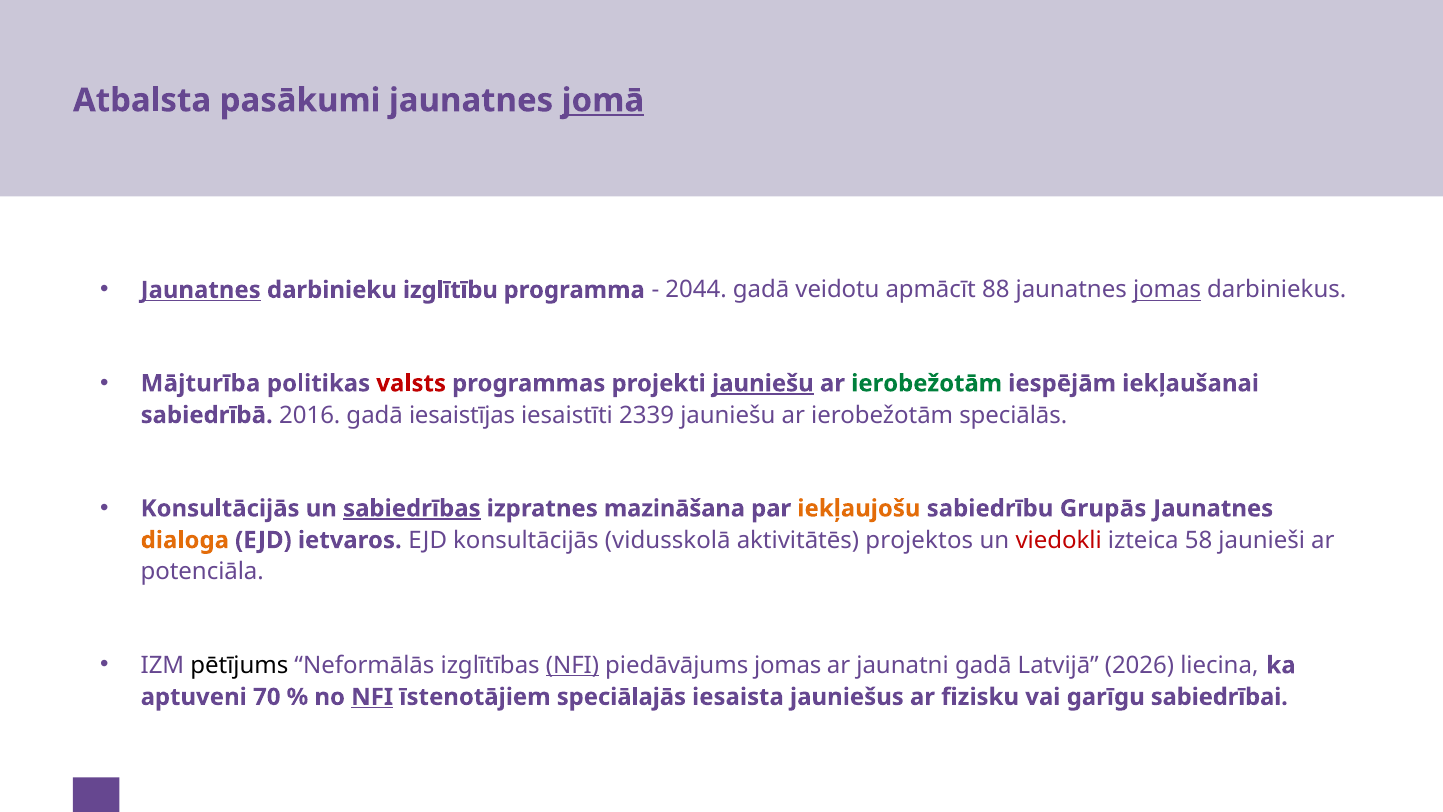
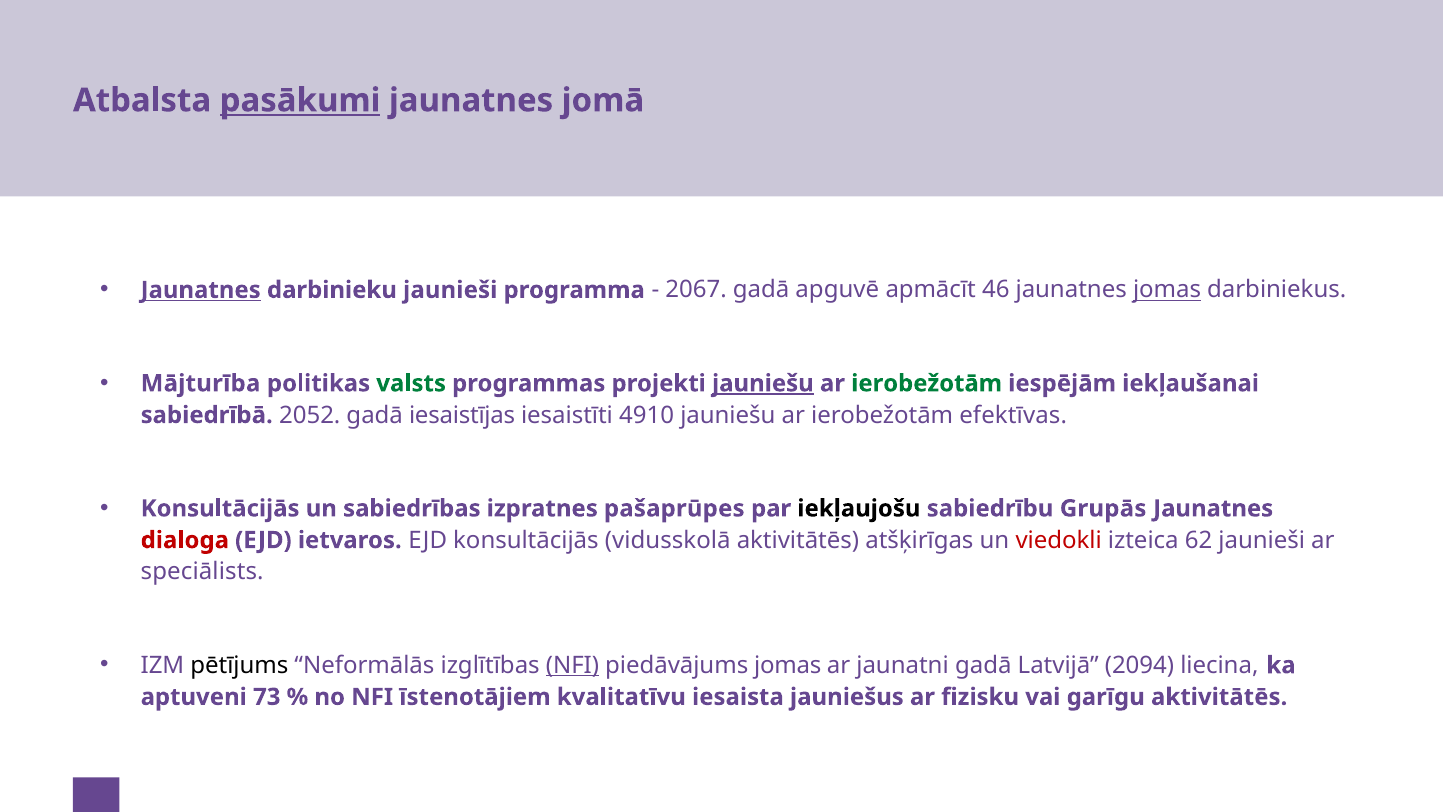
pasākumi underline: none -> present
jomā underline: present -> none
darbinieku izglītību: izglītību -> jaunieši
2044: 2044 -> 2067
veidotu: veidotu -> apguvē
88: 88 -> 46
valsts colour: red -> green
2016: 2016 -> 2052
2339: 2339 -> 4910
speciālās: speciālās -> efektīvas
sabiedrības underline: present -> none
mazināšana: mazināšana -> pašaprūpes
iekļaujošu colour: orange -> black
dialoga colour: orange -> red
projektos: projektos -> atšķirīgas
58: 58 -> 62
potenciāla: potenciāla -> speciālists
2026: 2026 -> 2094
70: 70 -> 73
NFI at (372, 697) underline: present -> none
speciālajās: speciālajās -> kvalitatīvu
garīgu sabiedrībai: sabiedrībai -> aktivitātēs
